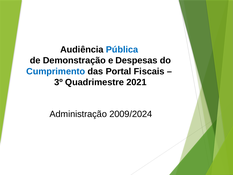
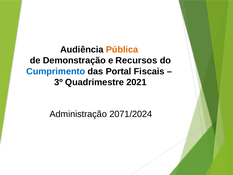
Pública colour: blue -> orange
Despesas: Despesas -> Recursos
2009/2024: 2009/2024 -> 2071/2024
